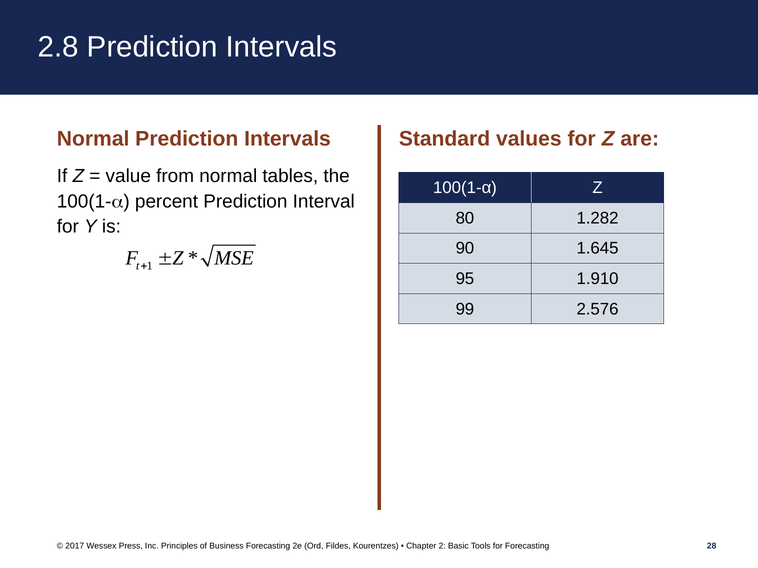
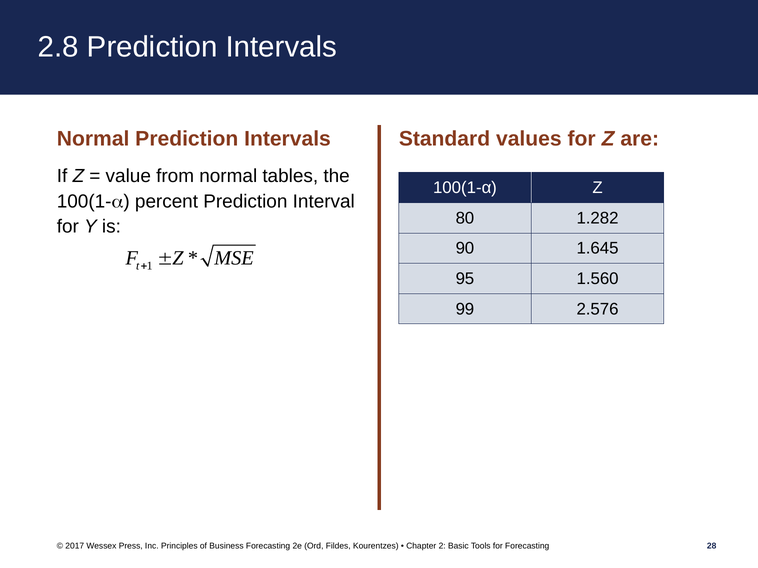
1.910: 1.910 -> 1.560
